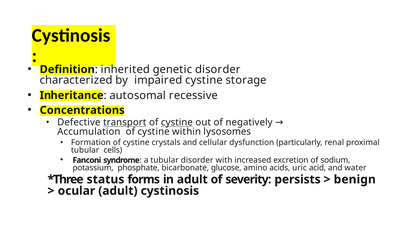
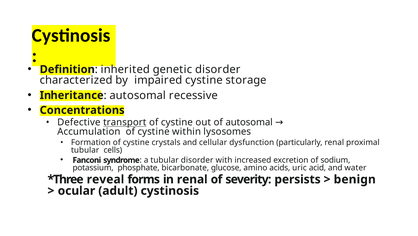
cystine at (177, 122) underline: present -> none
of negatively: negatively -> autosomal
status: status -> reveal
in adult: adult -> renal
